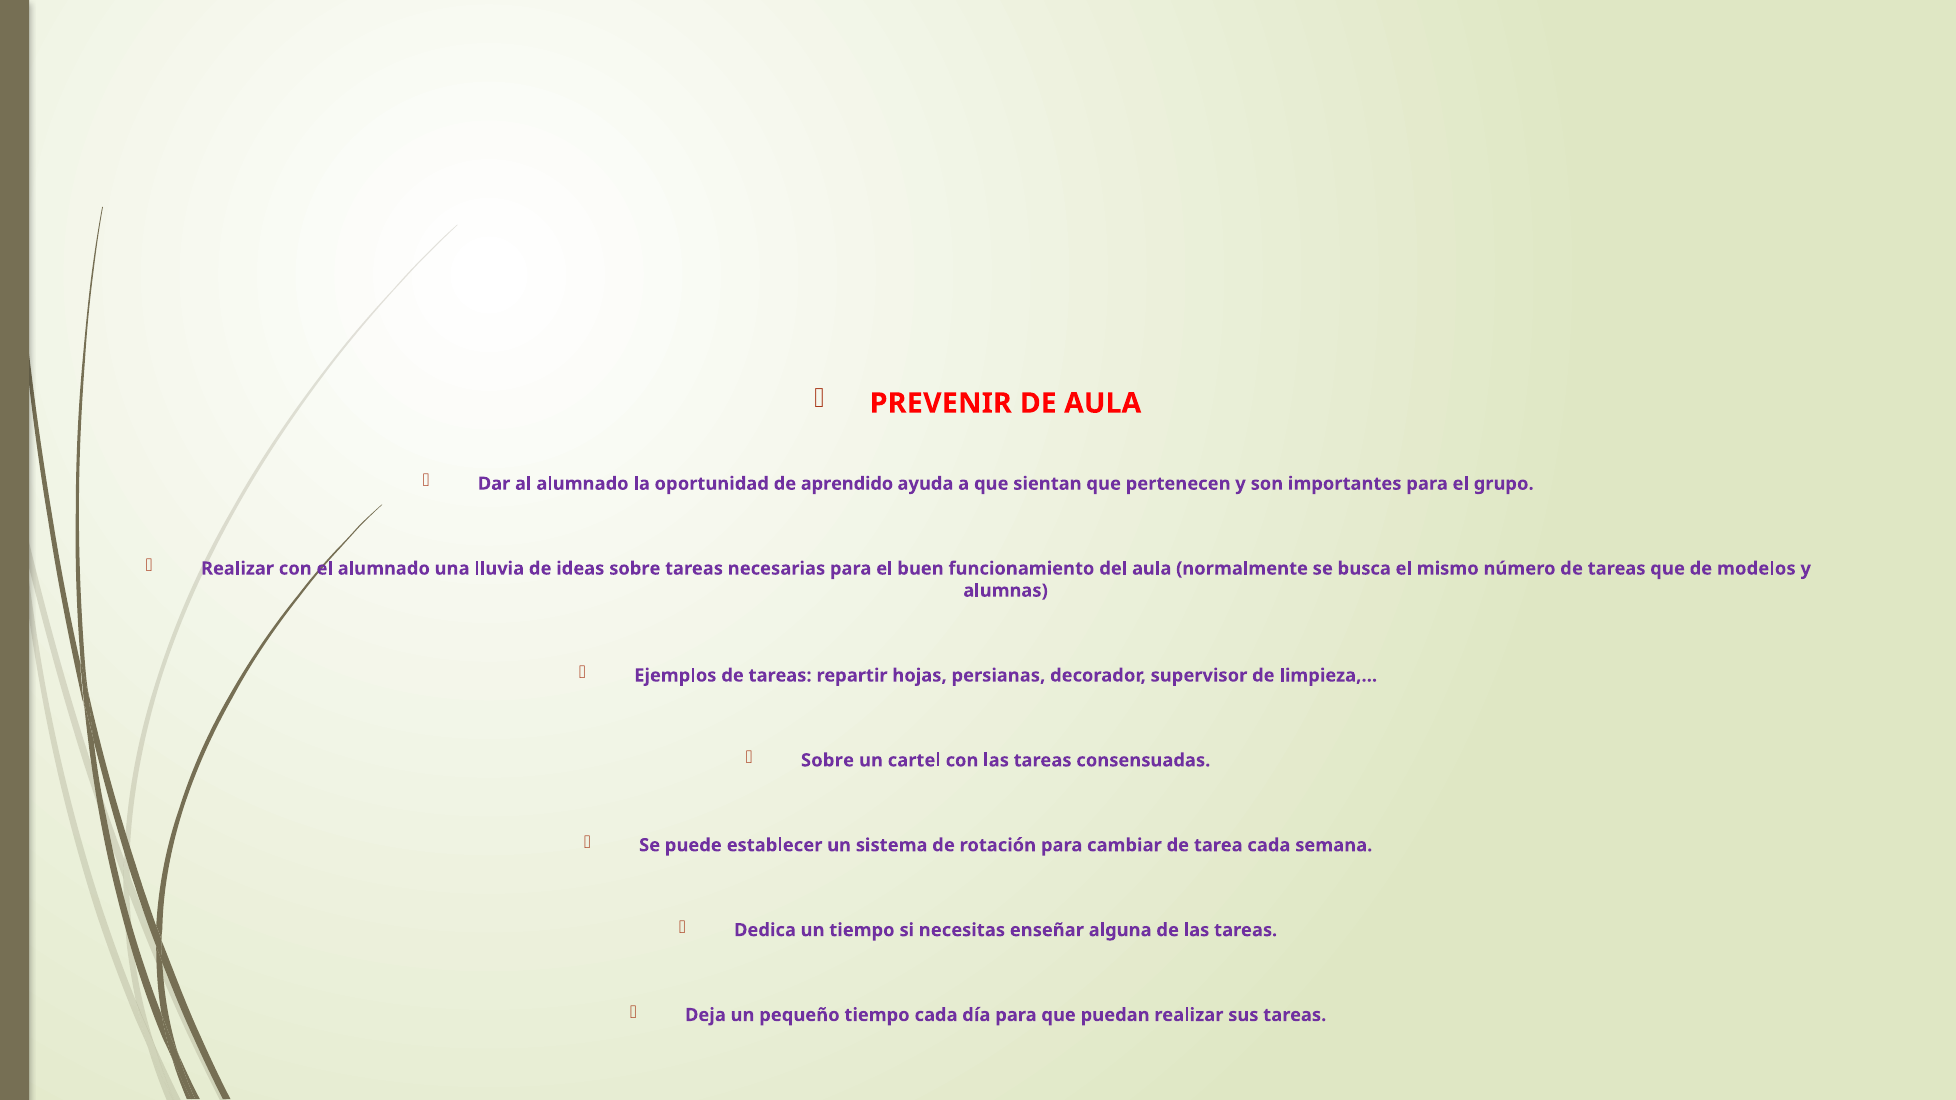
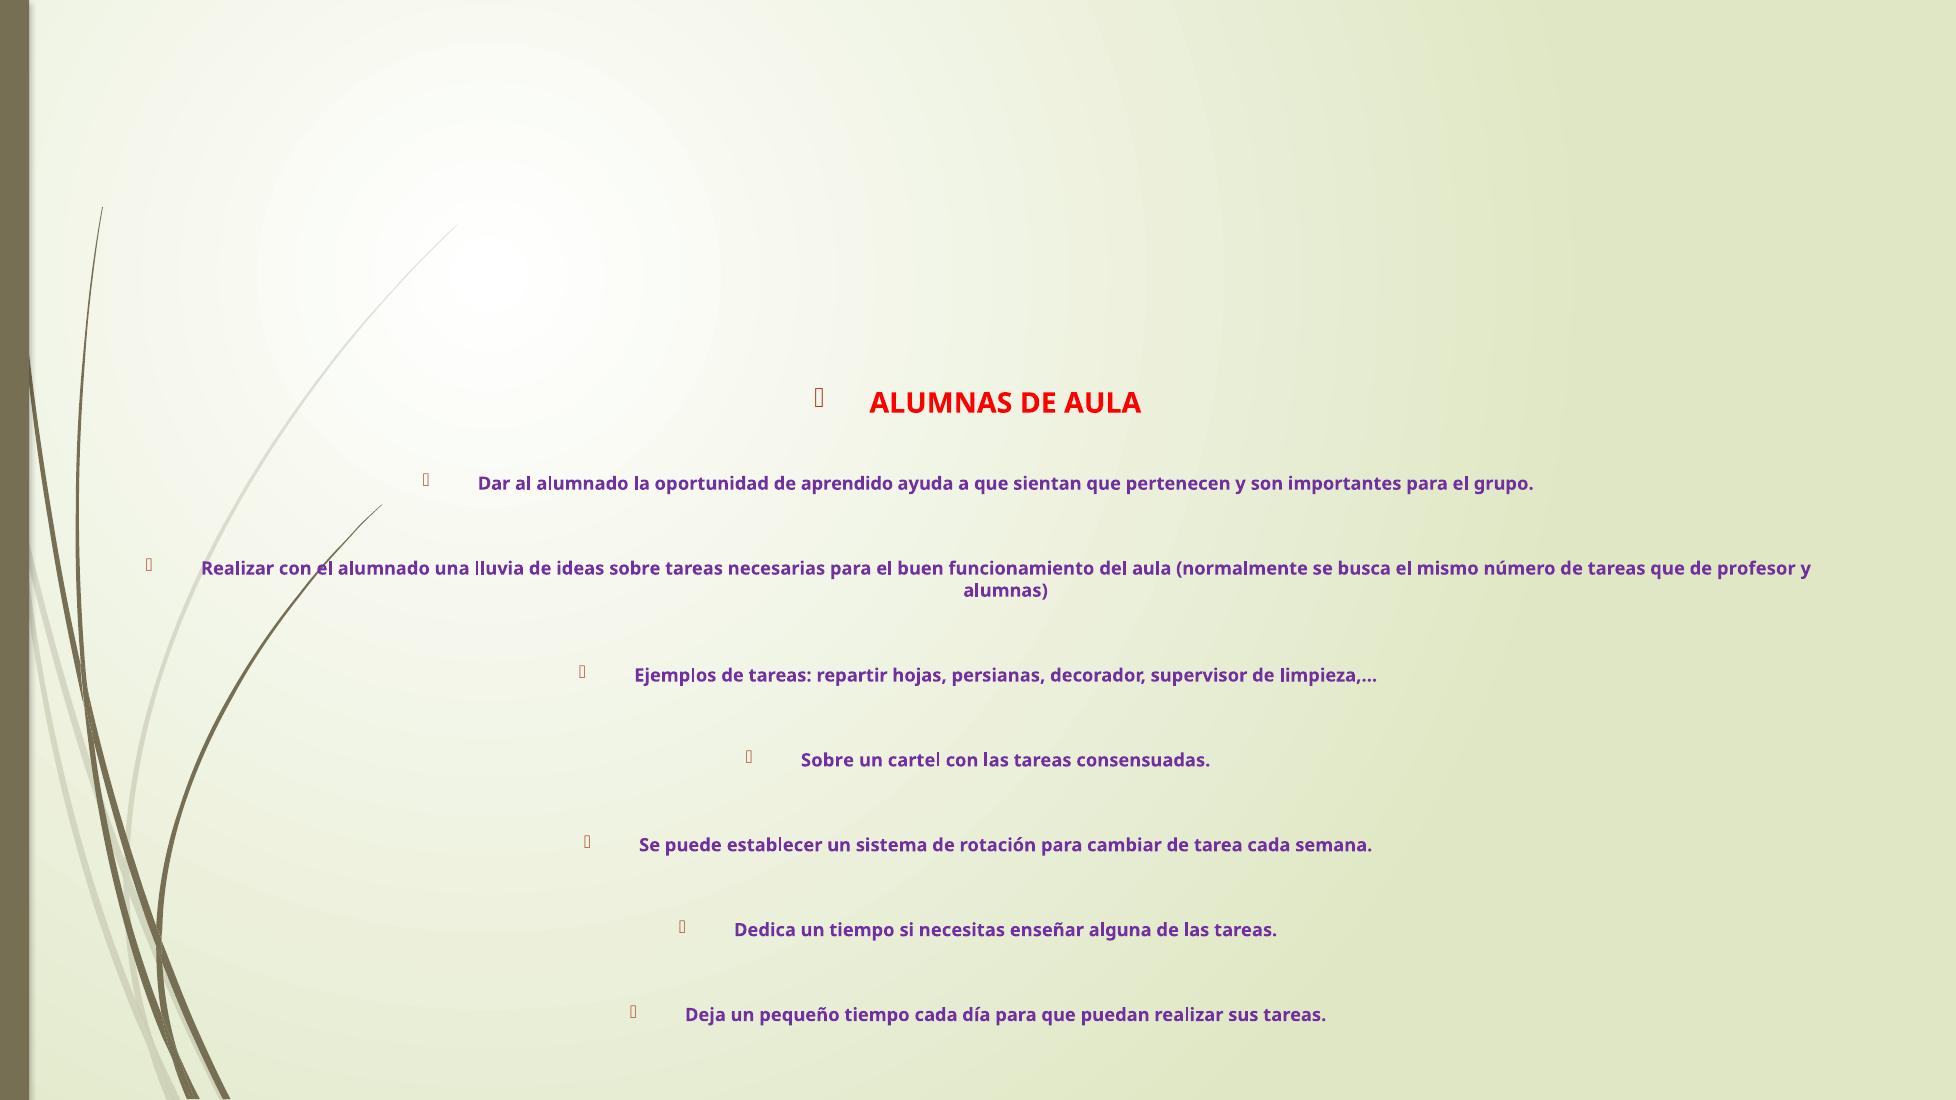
PREVENIR at (941, 403): PREVENIR -> ALUMNAS
modelos: modelos -> profesor
